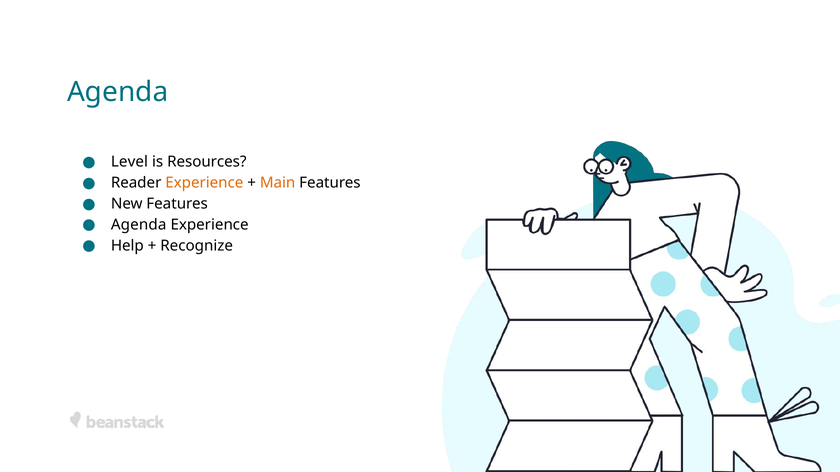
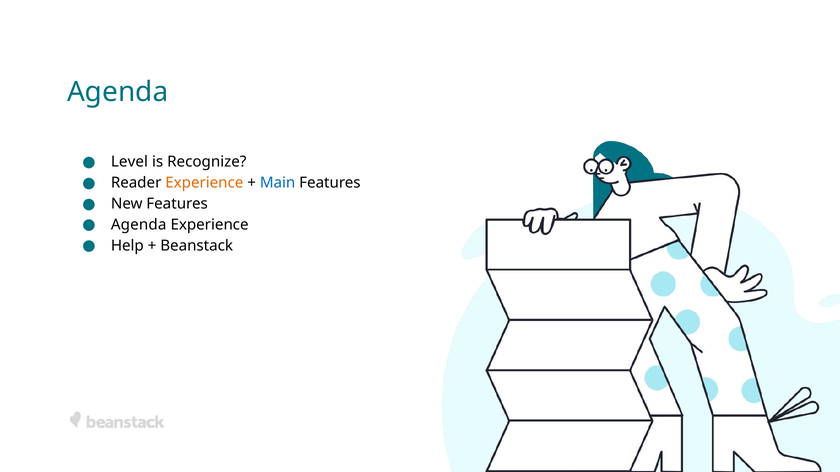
Resources: Resources -> Recognize
Main colour: orange -> blue
Recognize: Recognize -> Beanstack
